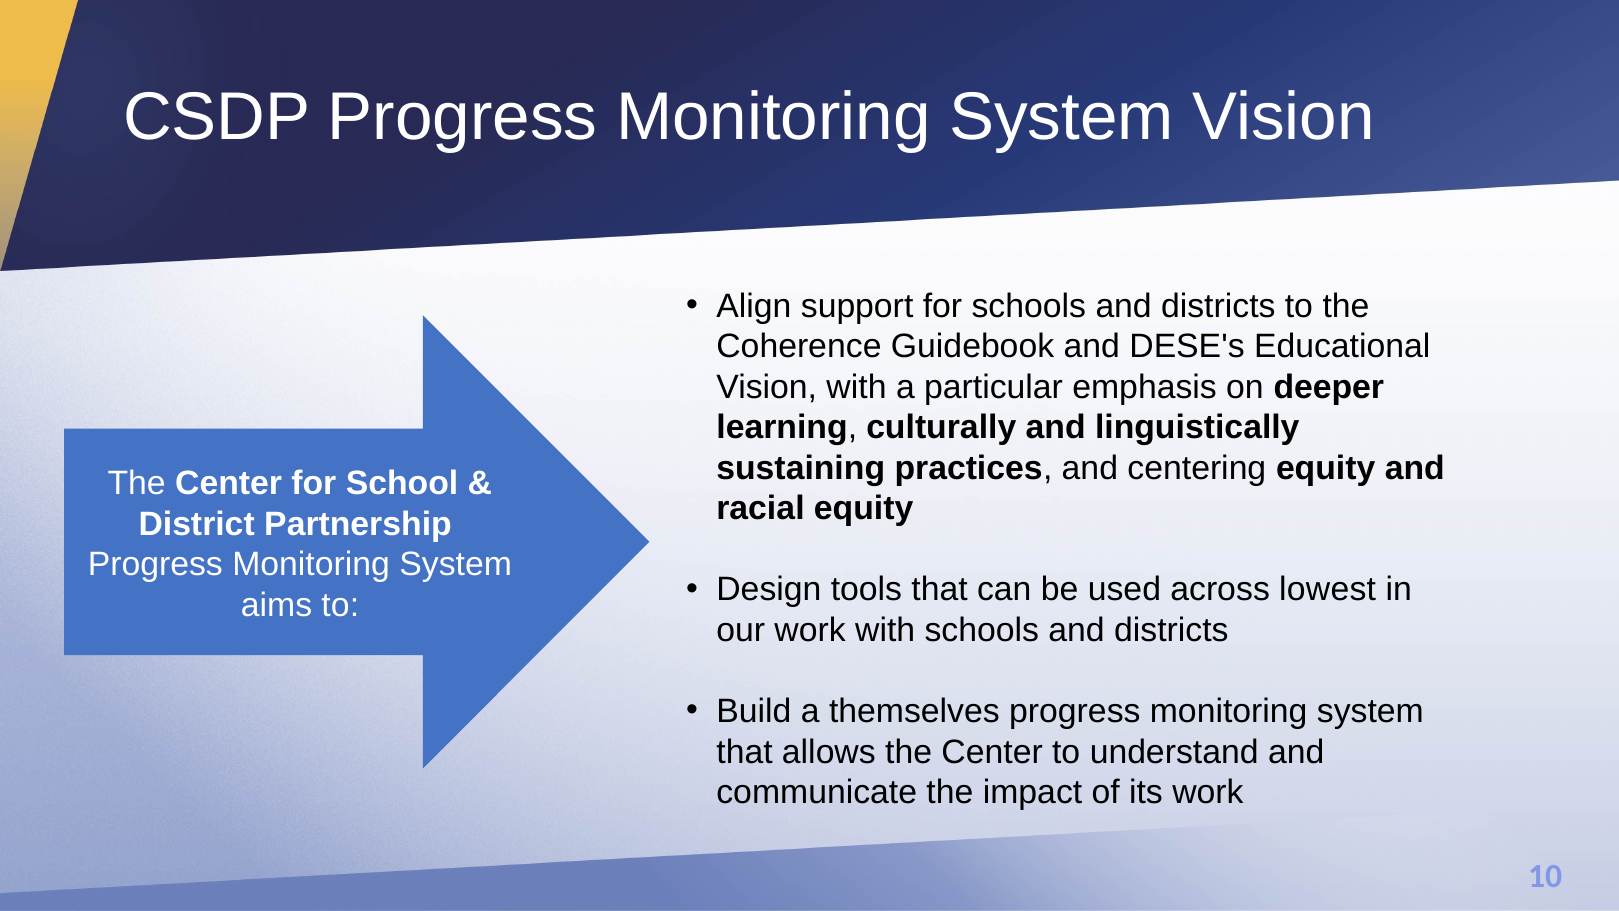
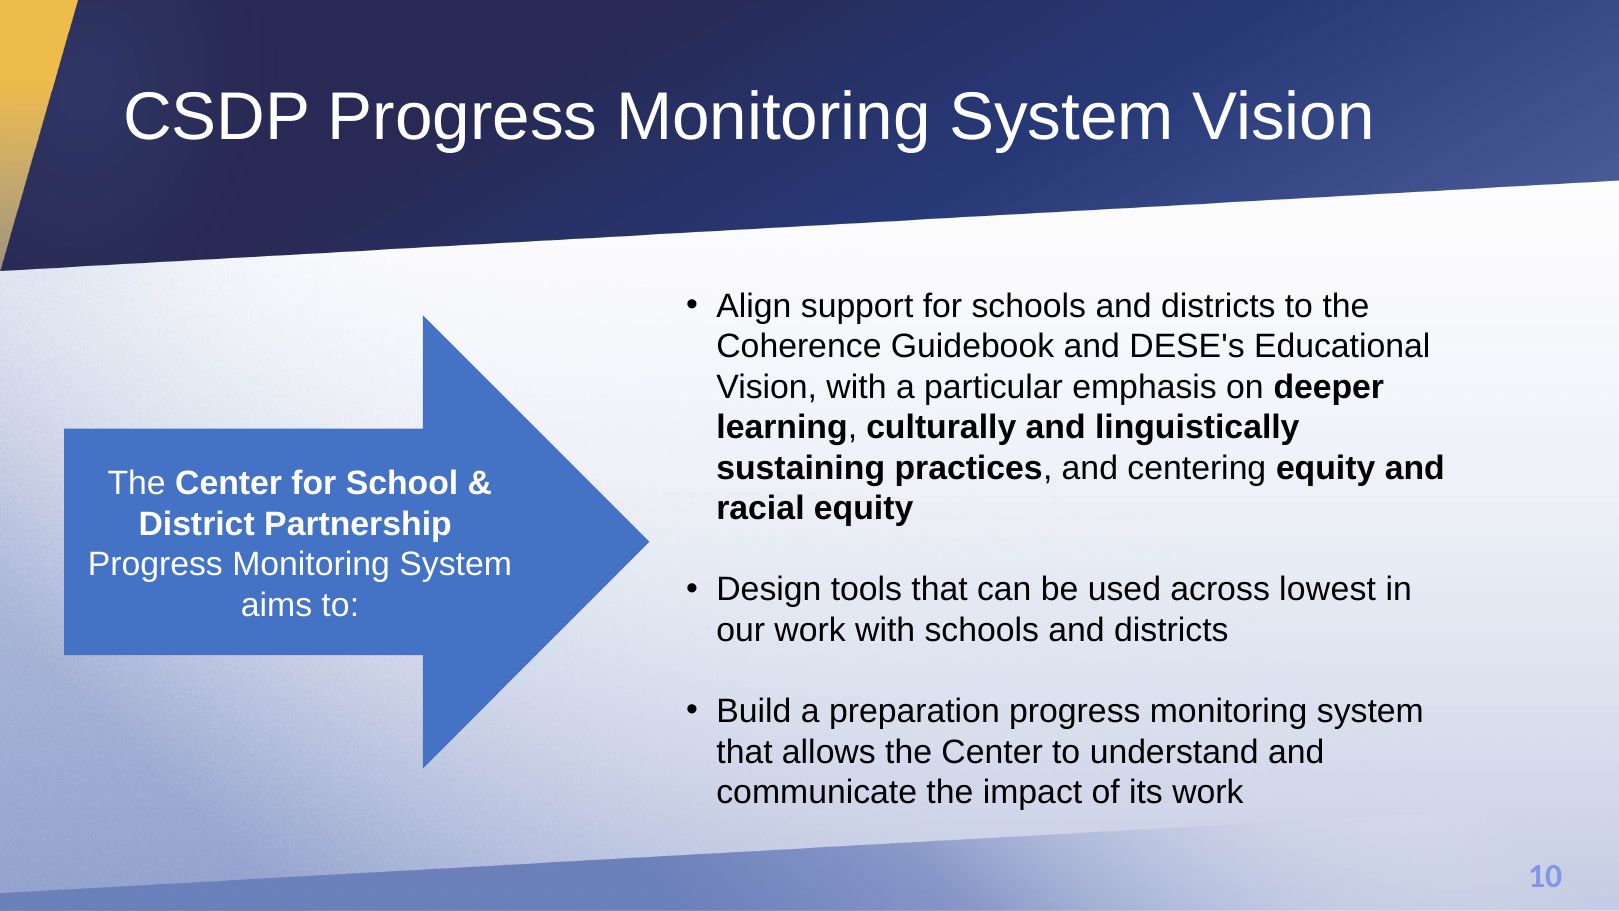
themselves: themselves -> preparation
